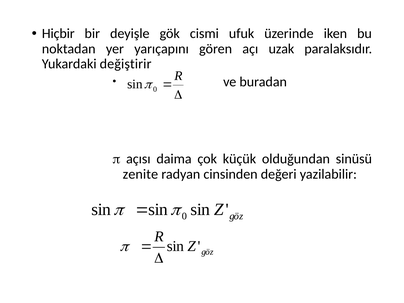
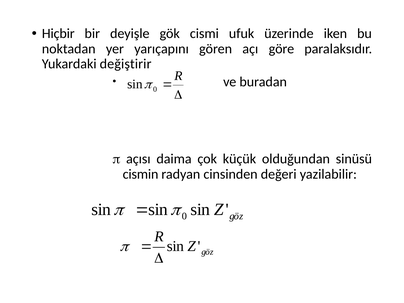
uzak: uzak -> göre
zenite: zenite -> cismin
